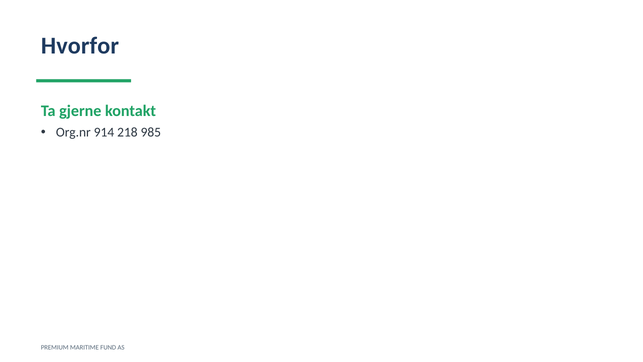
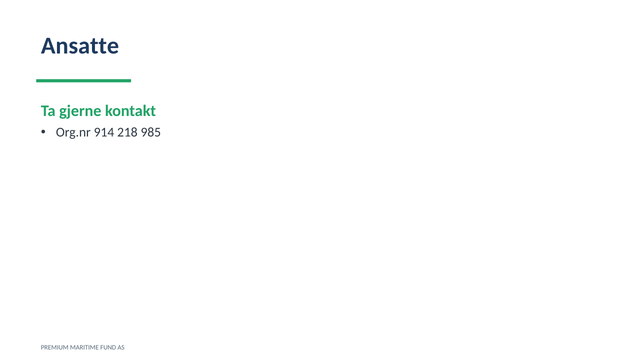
Hvorfor: Hvorfor -> Ansatte
